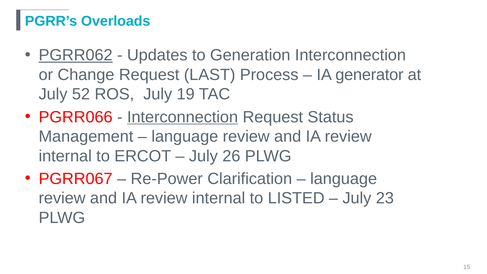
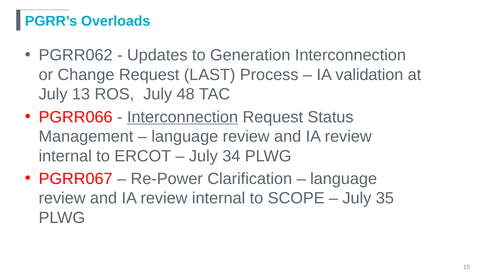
PGRR062 underline: present -> none
generator: generator -> validation
52: 52 -> 13
19: 19 -> 48
26: 26 -> 34
LISTED: LISTED -> SCOPE
23: 23 -> 35
